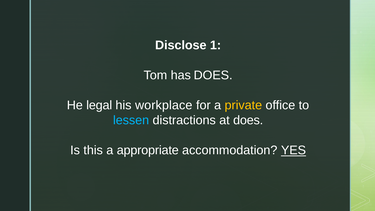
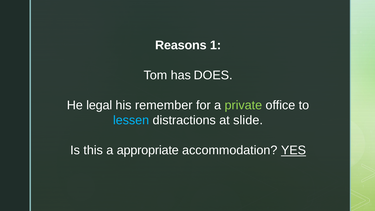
Disclose: Disclose -> Reasons
workplace: workplace -> remember
private colour: yellow -> light green
at does: does -> slide
